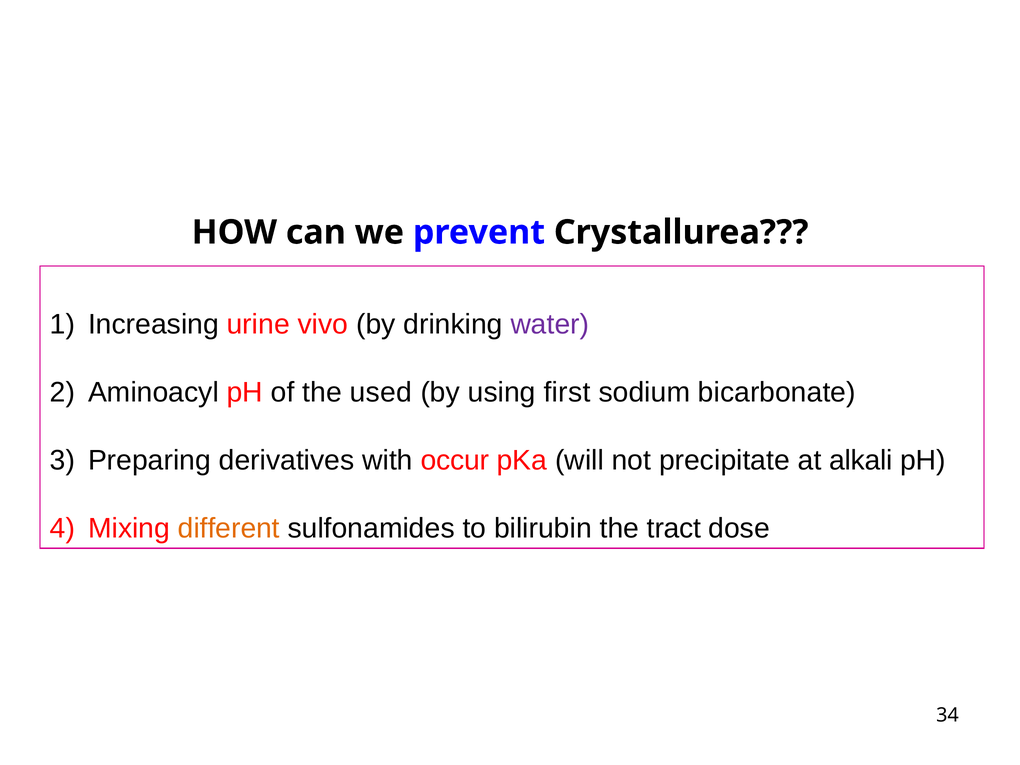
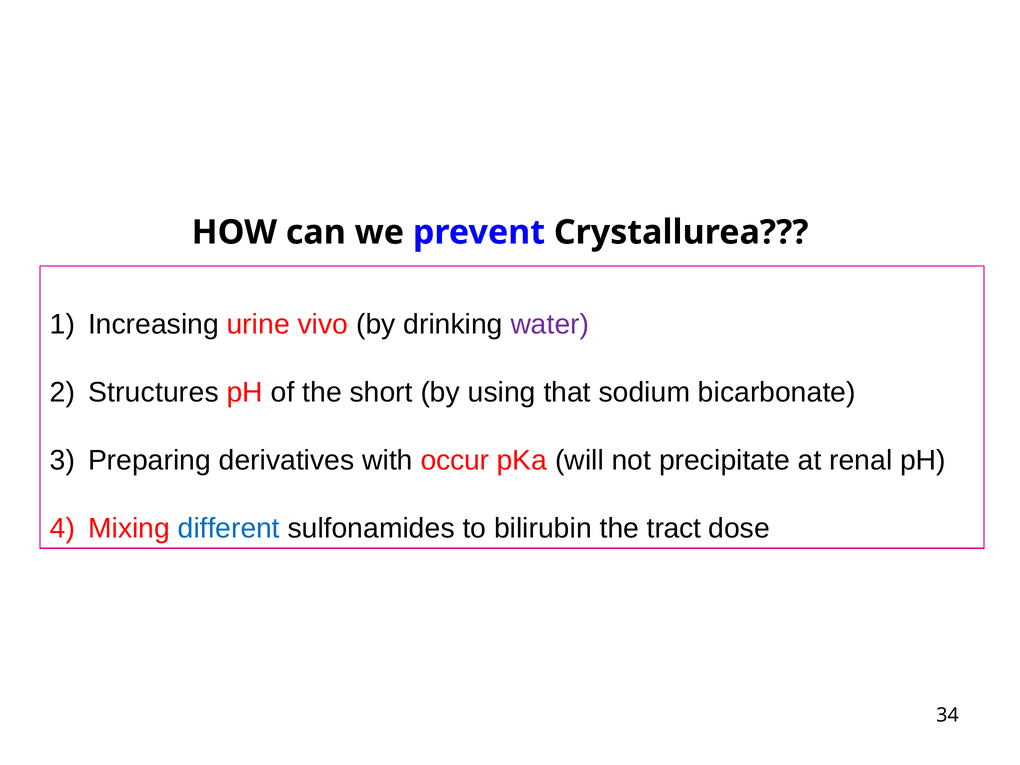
Aminoacyl: Aminoacyl -> Structures
used: used -> short
first: first -> that
alkali: alkali -> renal
different colour: orange -> blue
